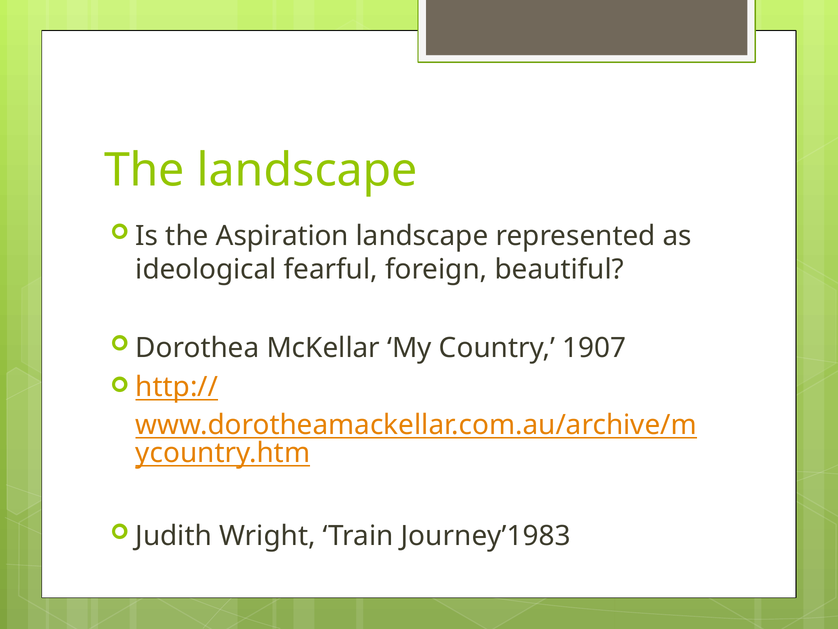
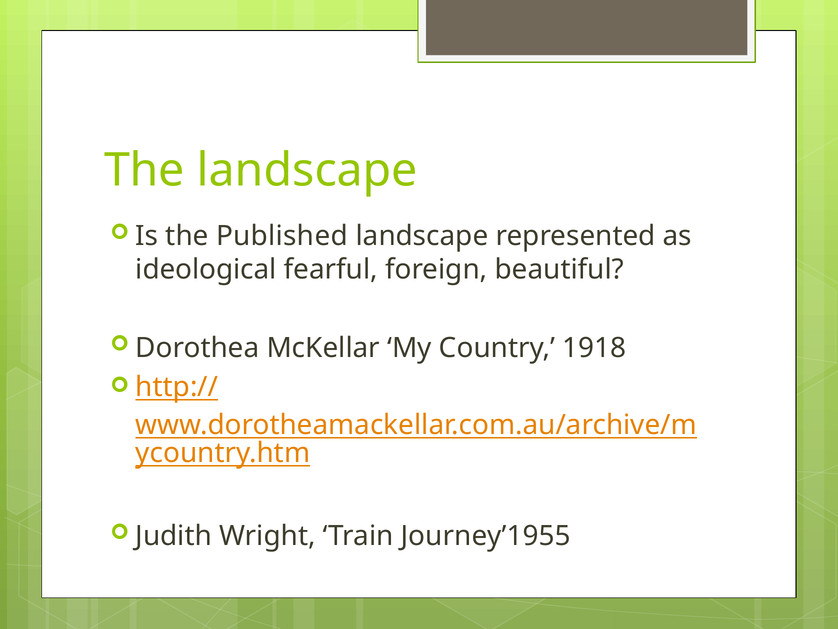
Aspiration: Aspiration -> Published
1907: 1907 -> 1918
Journey’1983: Journey’1983 -> Journey’1955
